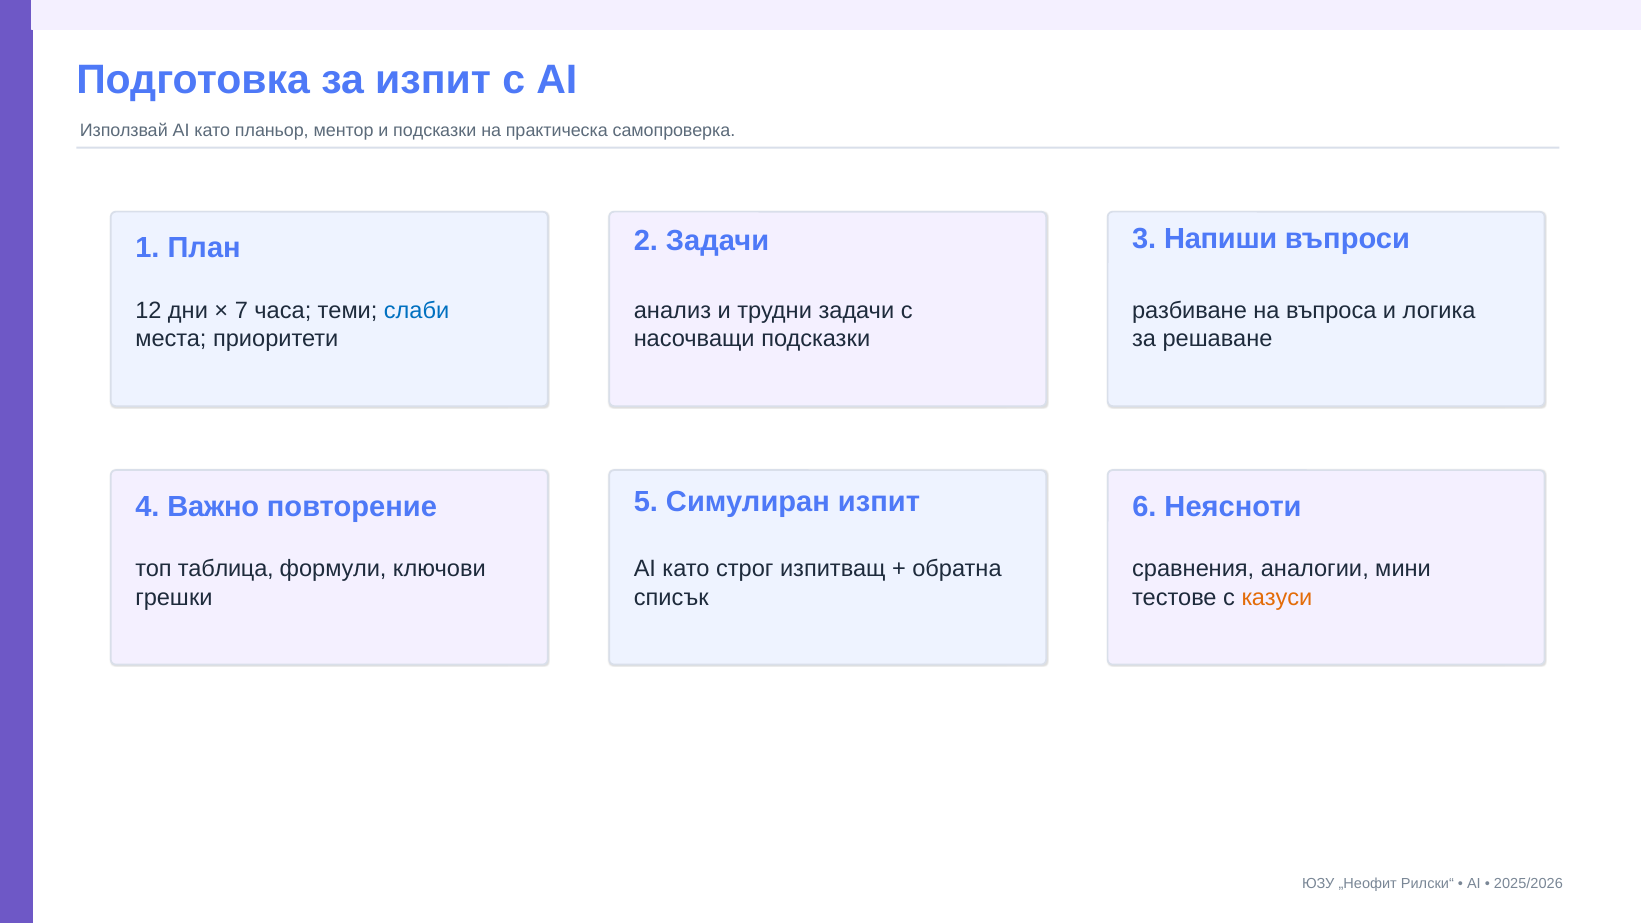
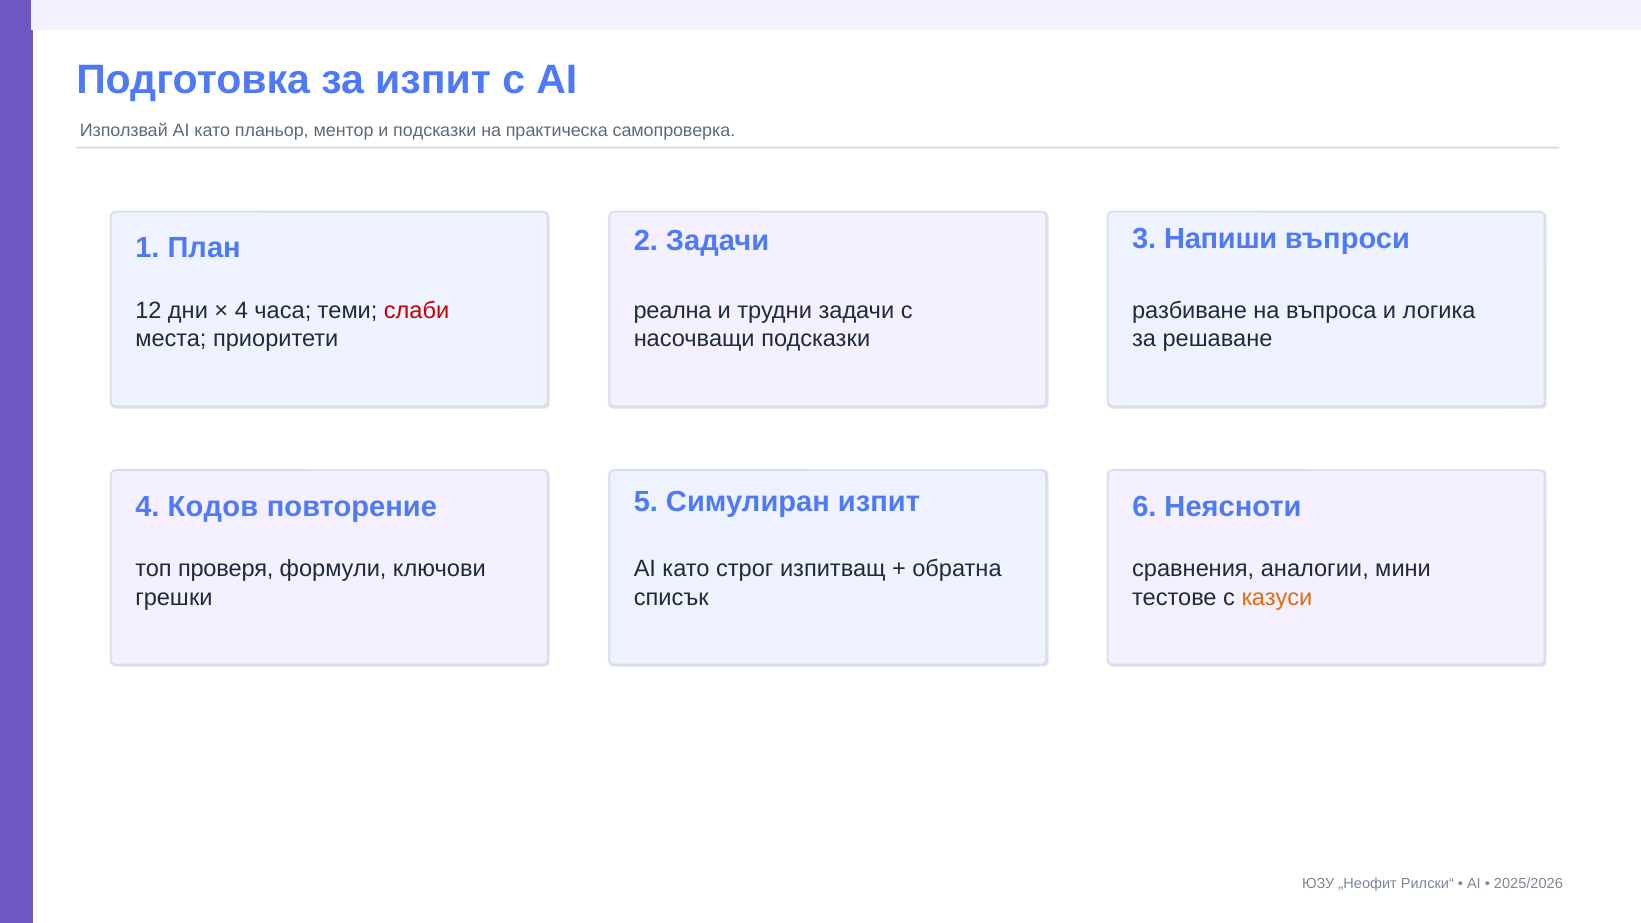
7 at (241, 311): 7 -> 4
слаби colour: blue -> red
анализ: анализ -> реална
Важно: Важно -> Кодов
таблица: таблица -> проверя
